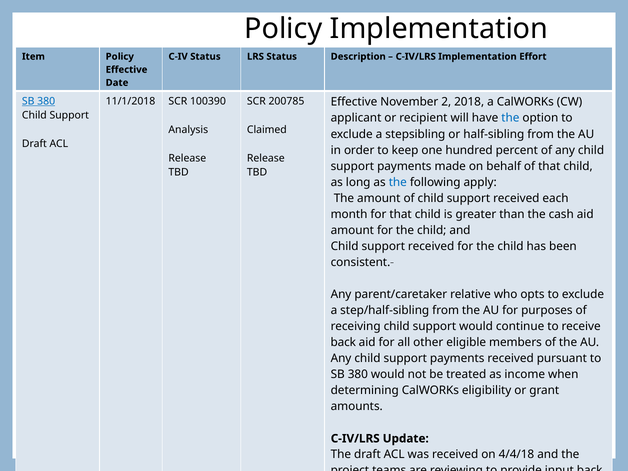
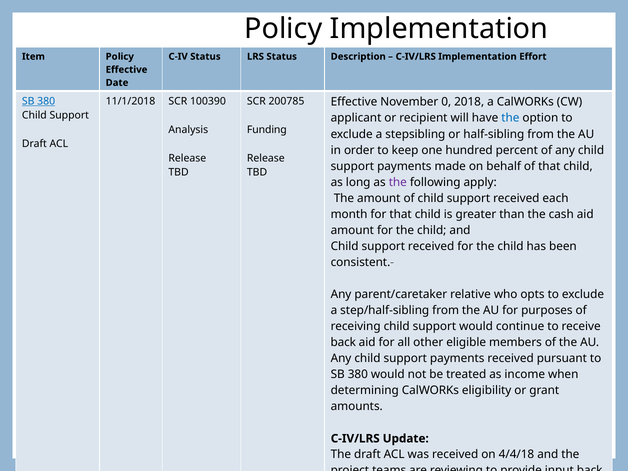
2: 2 -> 0
Claimed: Claimed -> Funding
the at (398, 182) colour: blue -> purple
